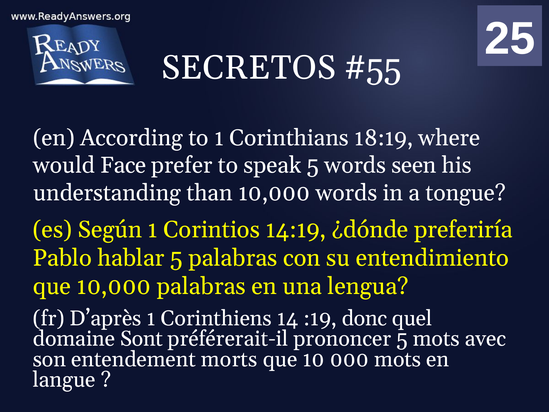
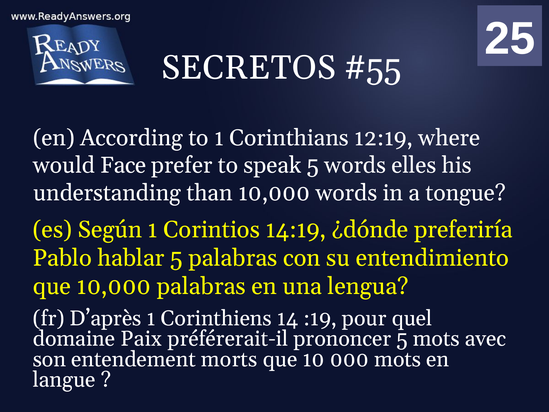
18:19: 18:19 -> 12:19
seen: seen -> elles
donc: donc -> pour
Sont: Sont -> Paix
